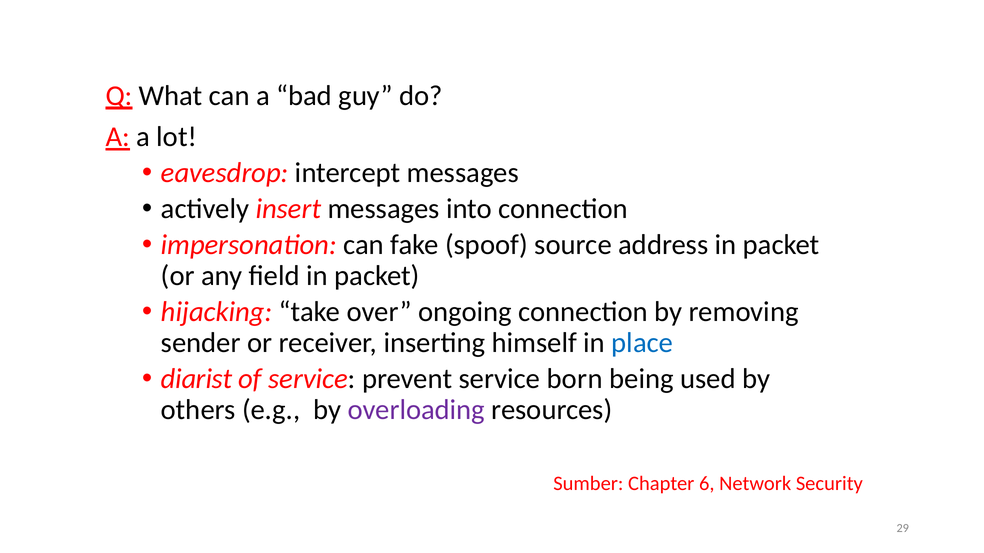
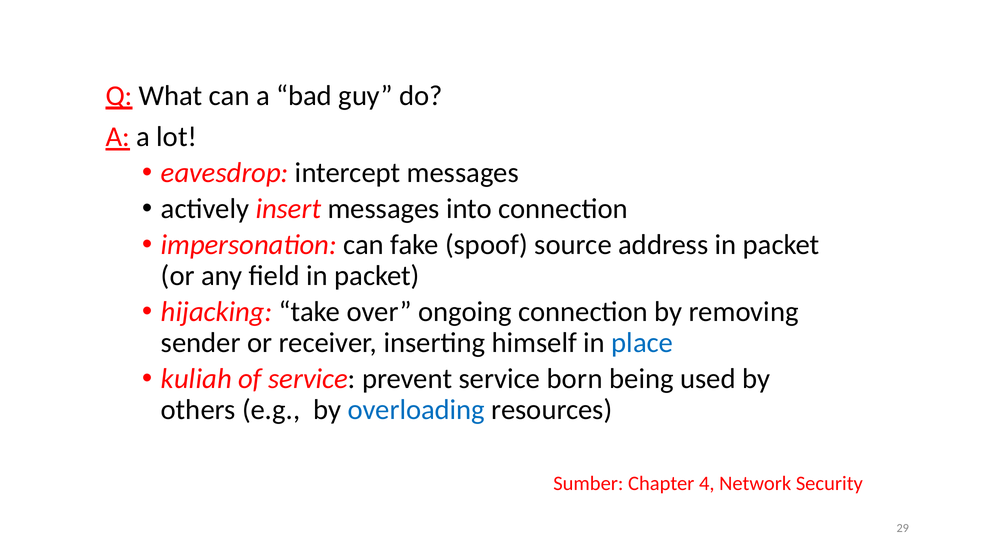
diarist: diarist -> kuliah
overloading colour: purple -> blue
6: 6 -> 4
